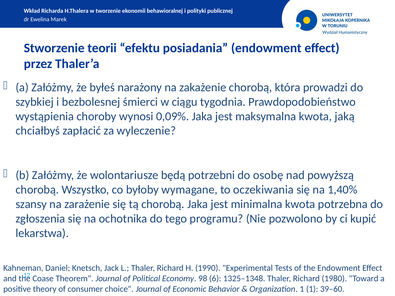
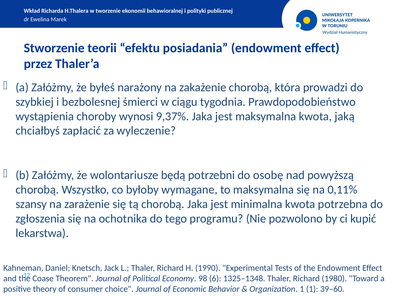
0,09%: 0,09% -> 9,37%
to oczekiwania: oczekiwania -> maksymalna
1,40%: 1,40% -> 0,11%
